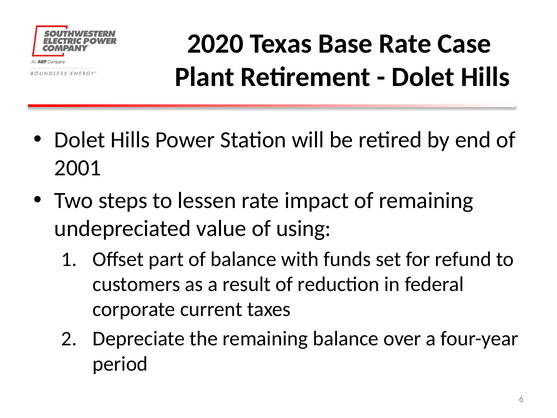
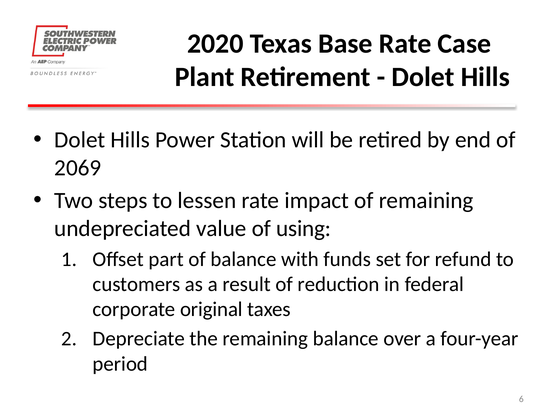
2001: 2001 -> 2069
current: current -> original
